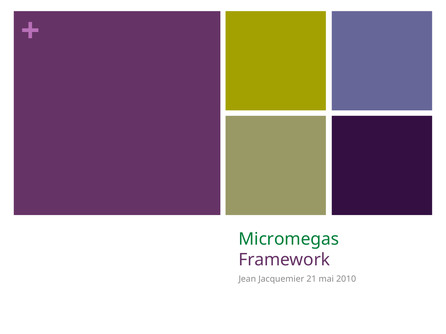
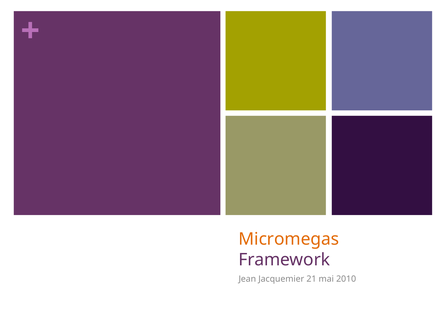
Micromegas colour: green -> orange
